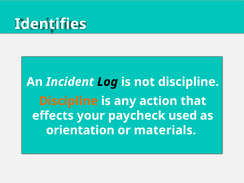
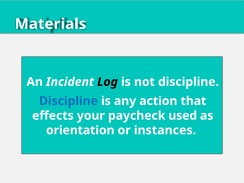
Identifies: Identifies -> Materials
Discipline at (68, 101) colour: orange -> blue
materials: materials -> instances
